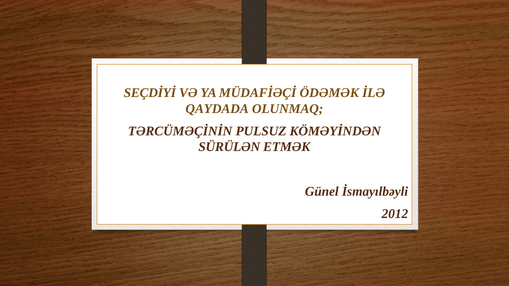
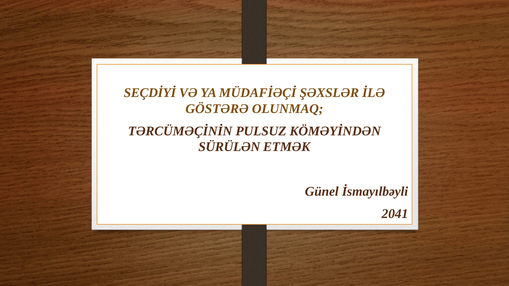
ÖDƏMƏK: ÖDƏMƏK -> ŞƏXSLƏR
QAYDADA: QAYDADA -> GÖSTƏRƏ
2012: 2012 -> 2041
